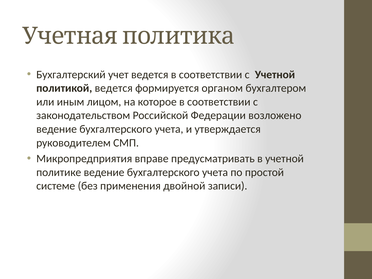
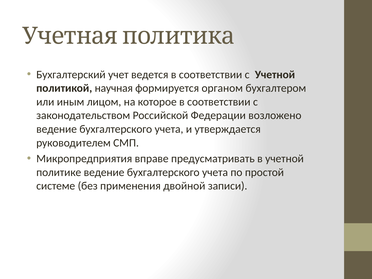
политикой ведется: ведется -> научная
